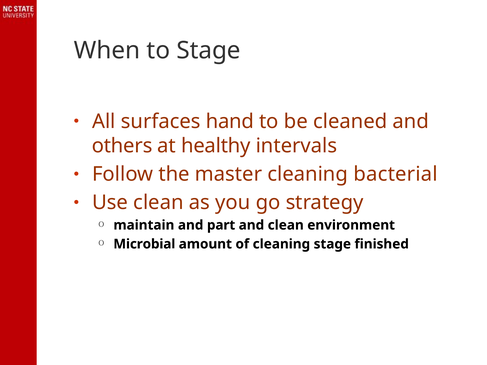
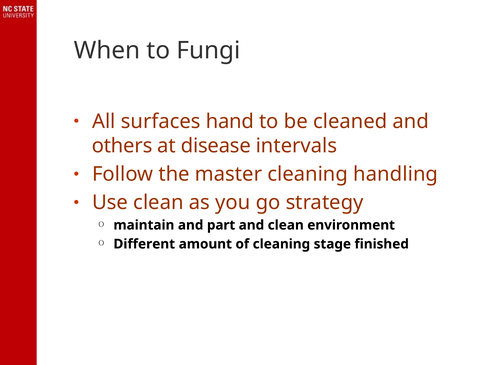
to Stage: Stage -> Fungi
healthy: healthy -> disease
bacterial: bacterial -> handling
Microbial: Microbial -> Different
